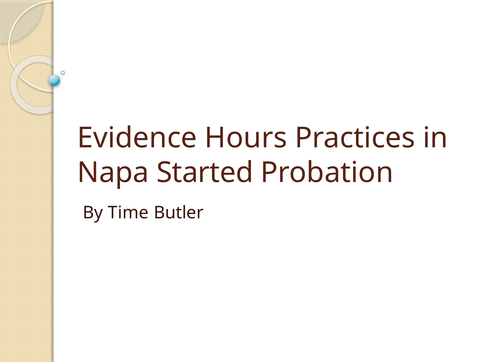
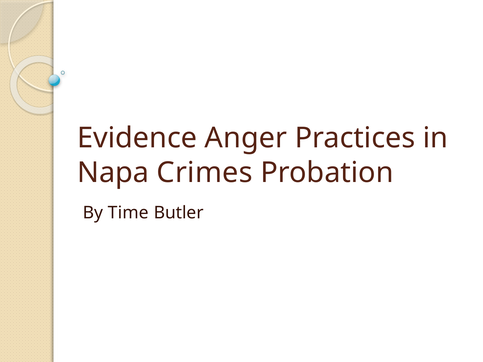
Hours: Hours -> Anger
Started: Started -> Crimes
